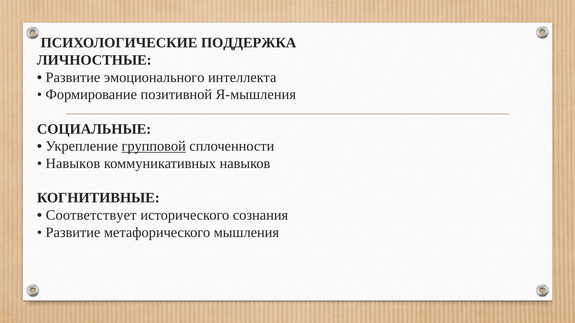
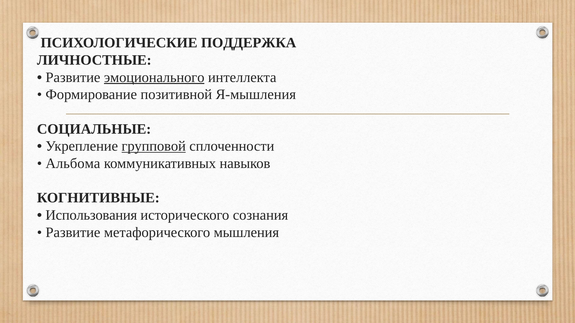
эмоционального underline: none -> present
Навыков at (73, 164): Навыков -> Альбома
Соответствует: Соответствует -> Использования
